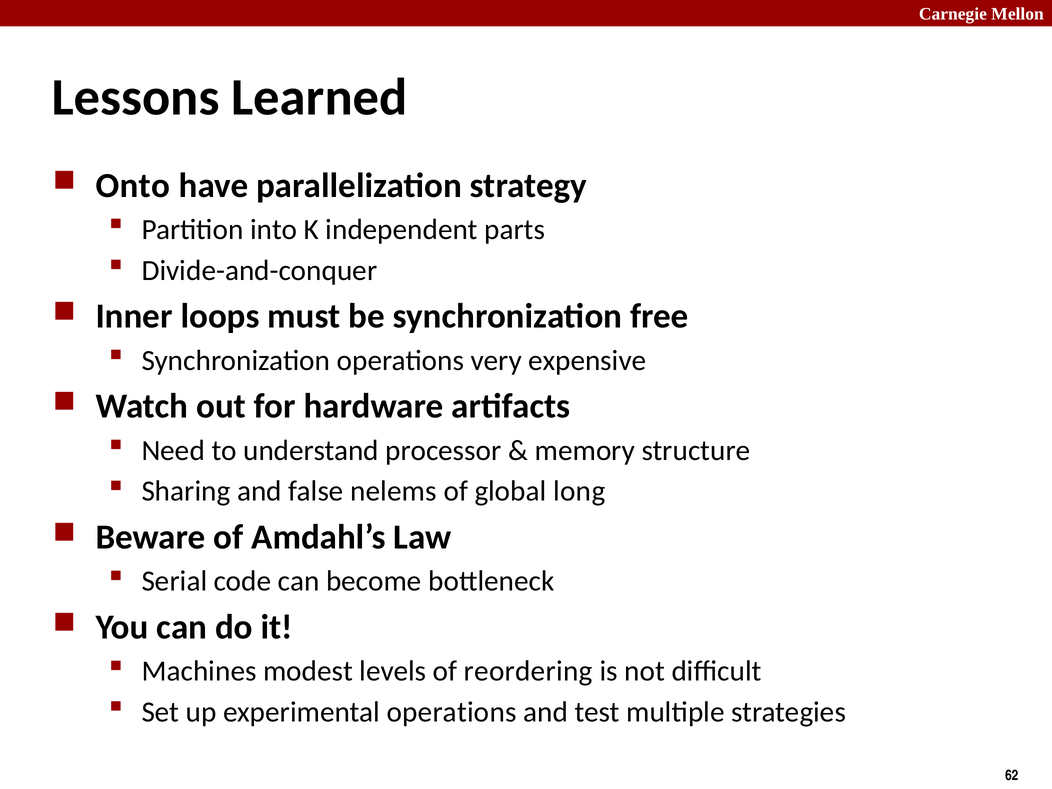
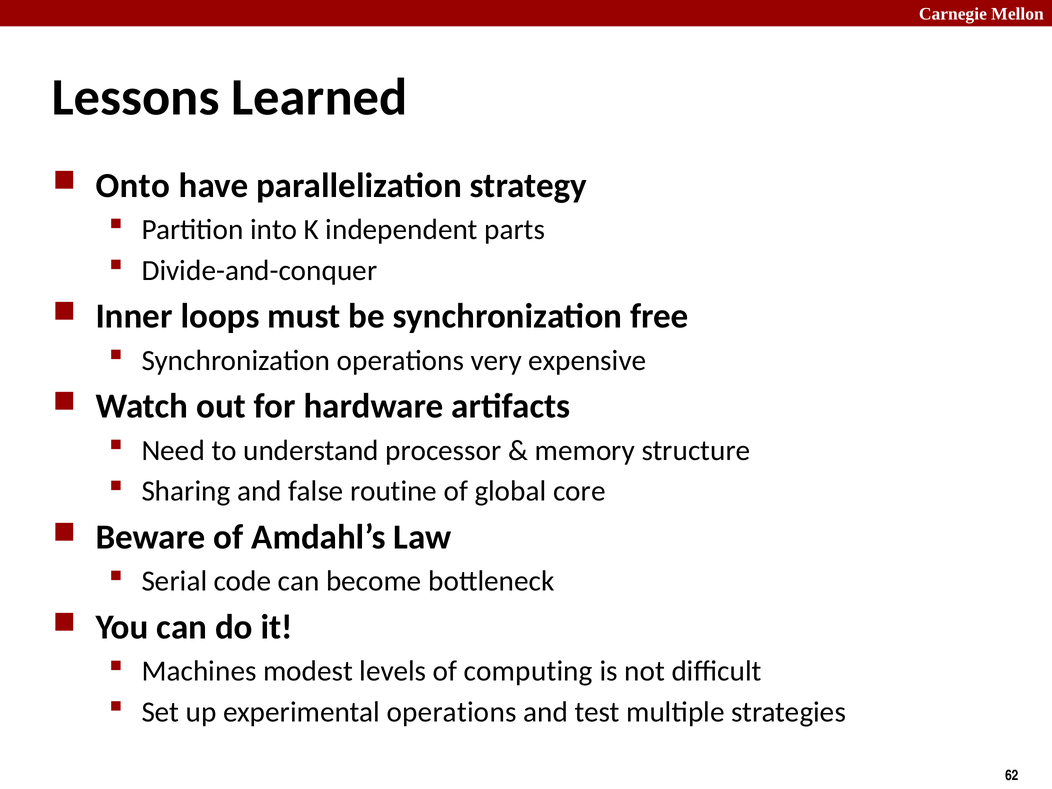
nelems: nelems -> routine
long: long -> core
reordering: reordering -> computing
